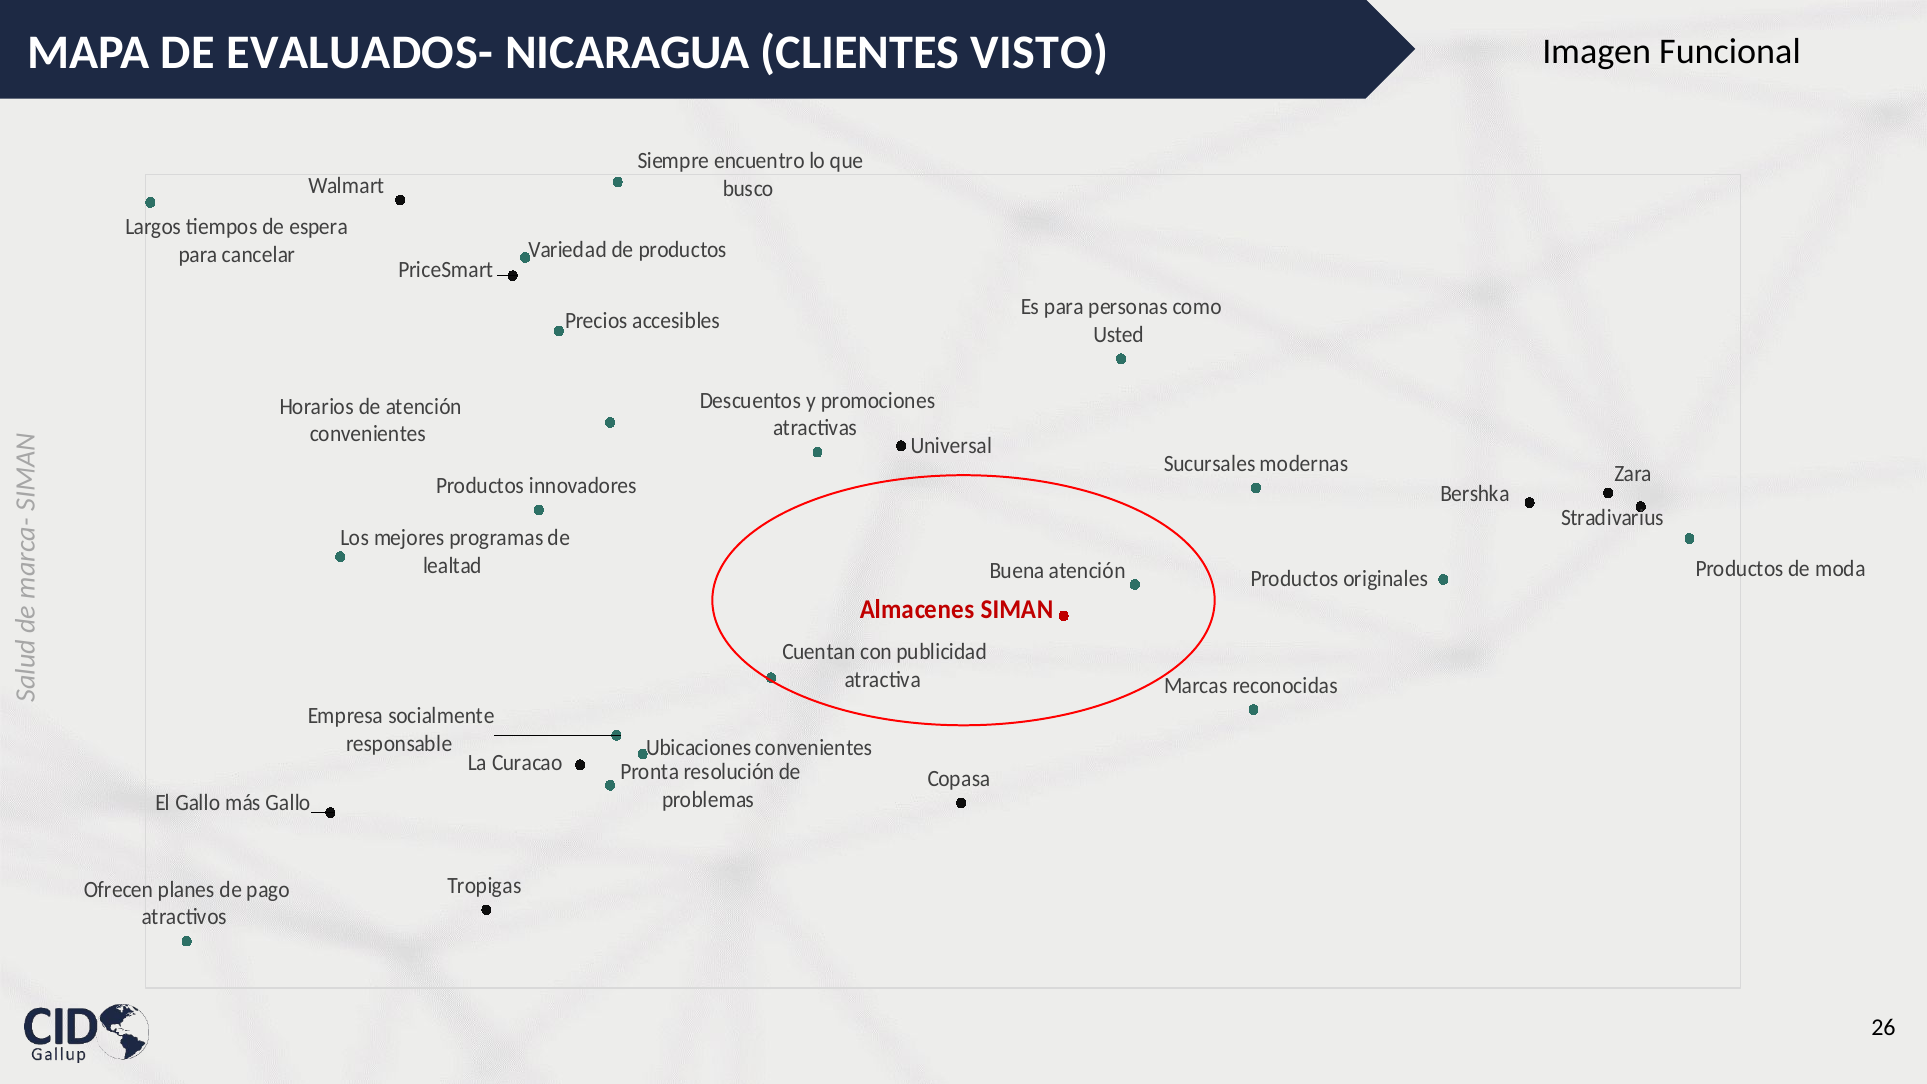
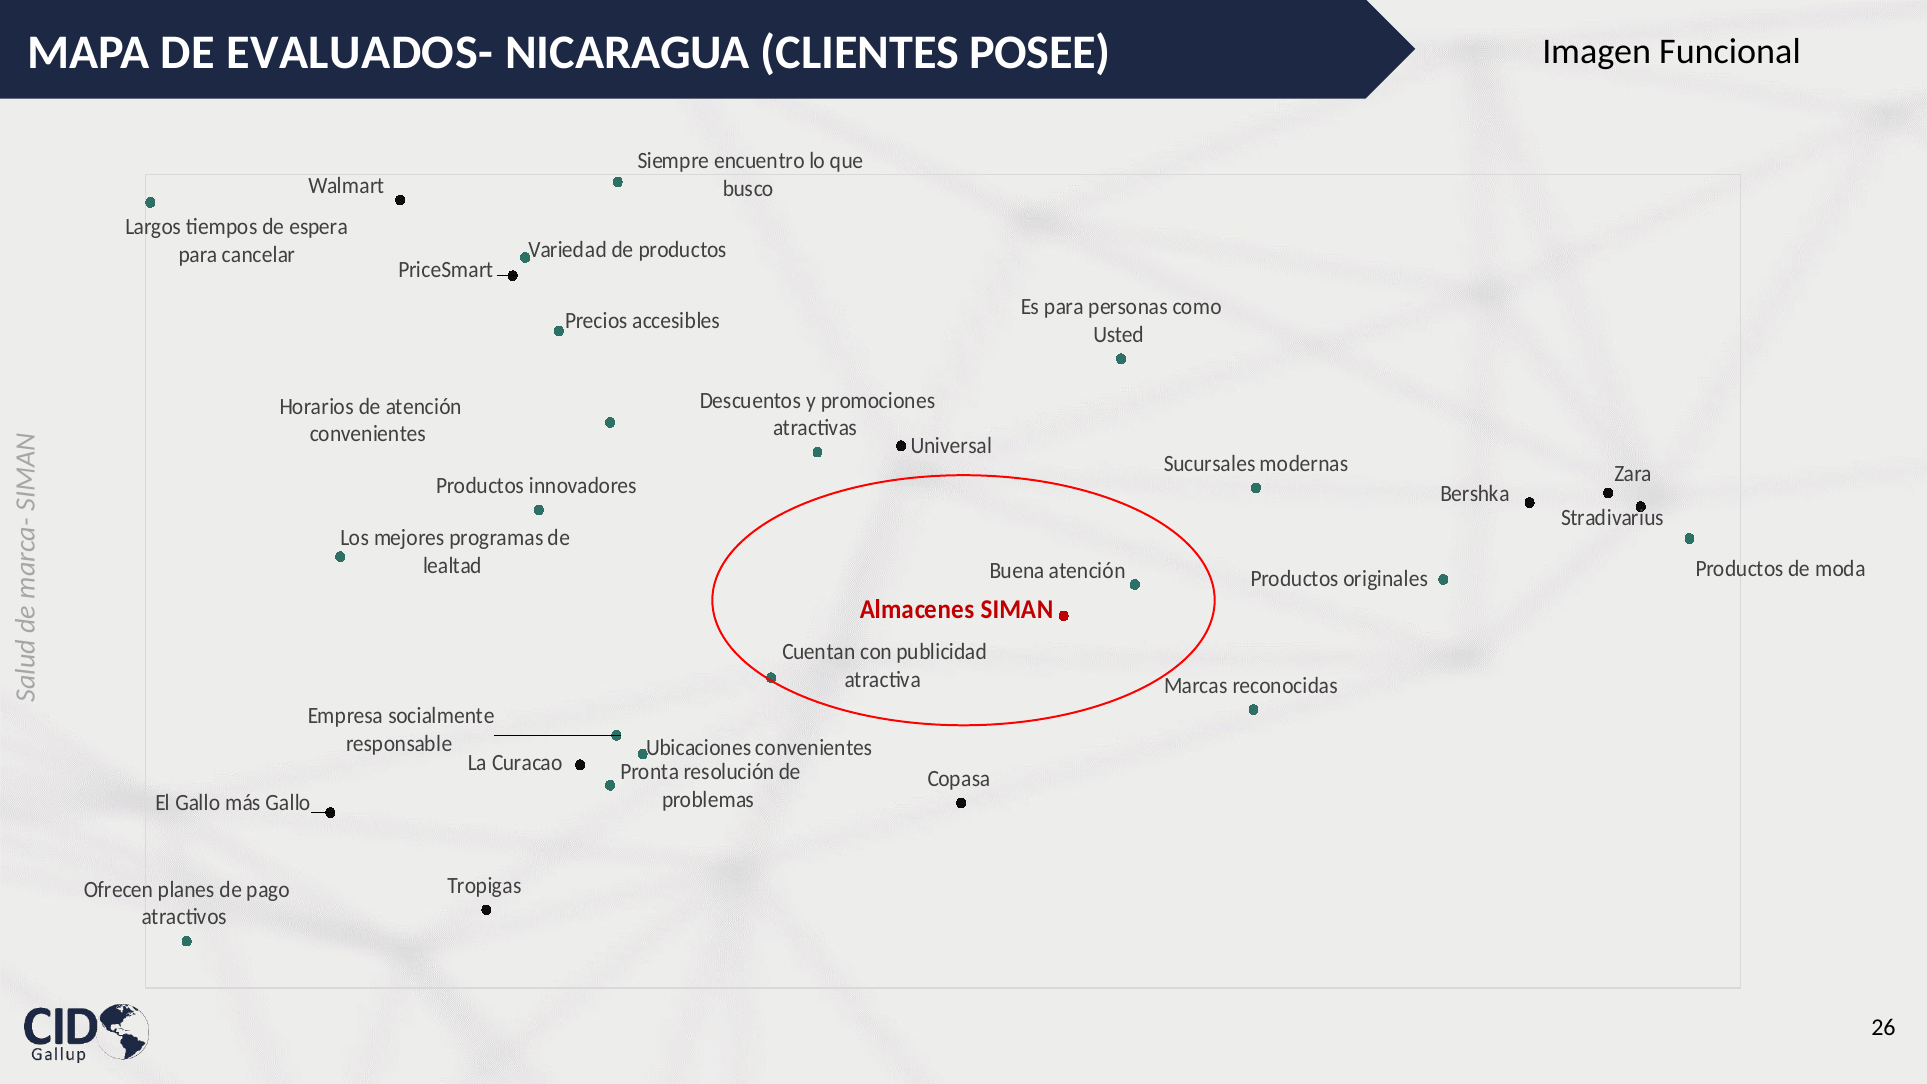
VISTO: VISTO -> POSEE
